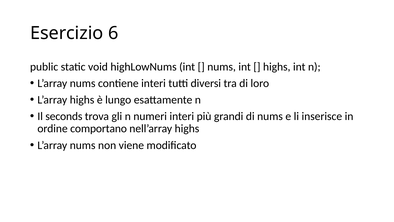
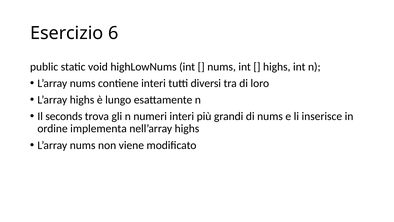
comportano: comportano -> implementa
